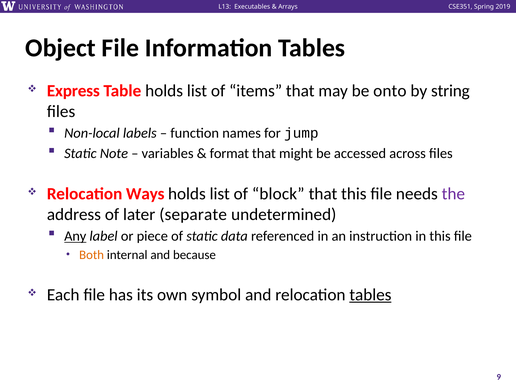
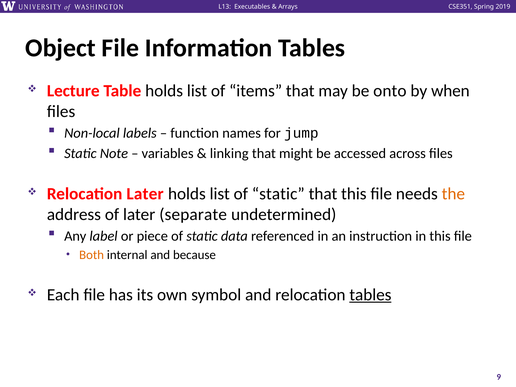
Express: Express -> Lecture
string: string -> when
format: format -> linking
Relocation Ways: Ways -> Later
list of block: block -> static
the colour: purple -> orange
Any underline: present -> none
